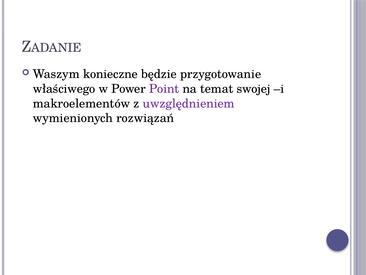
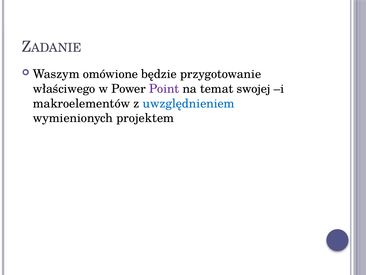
konieczne: konieczne -> omówione
uwzględnieniem colour: purple -> blue
rozwiązań: rozwiązań -> projektem
